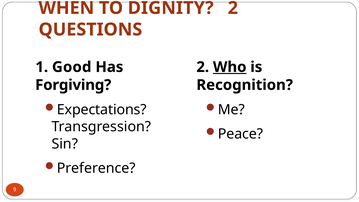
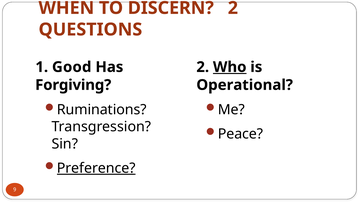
DIGNITY: DIGNITY -> DISCERN
Recognition: Recognition -> Operational
Expectations: Expectations -> Ruminations
Preference underline: none -> present
